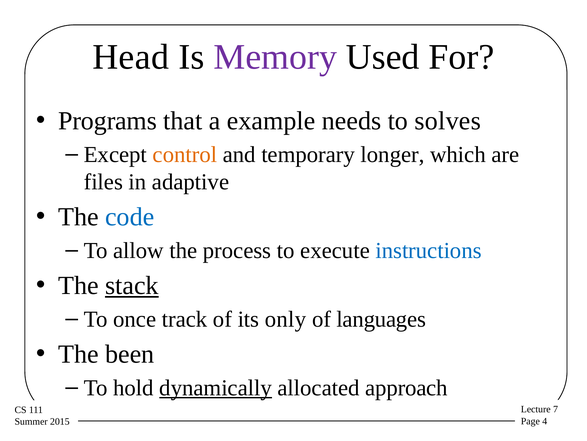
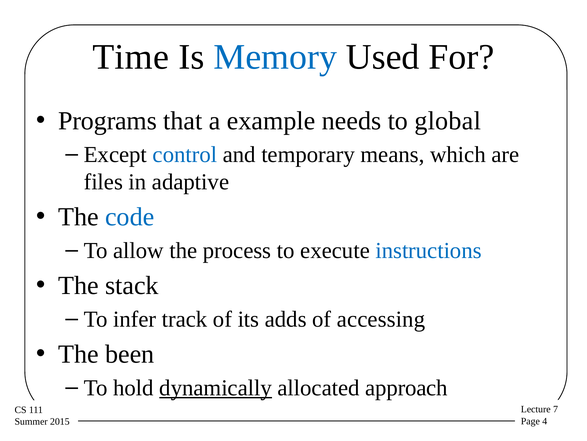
Head: Head -> Time
Memory colour: purple -> blue
solves: solves -> global
control colour: orange -> blue
longer: longer -> means
stack underline: present -> none
once: once -> infer
only: only -> adds
languages: languages -> accessing
